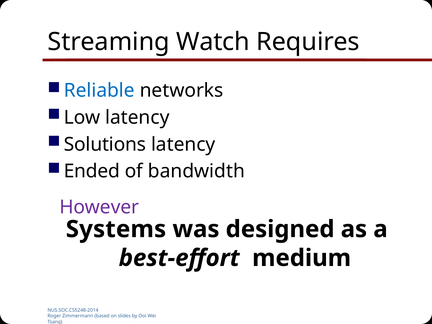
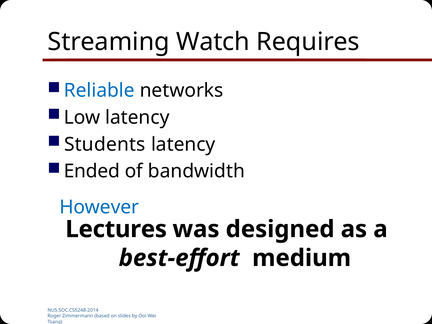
Solutions: Solutions -> Students
However colour: purple -> blue
Systems: Systems -> Lectures
